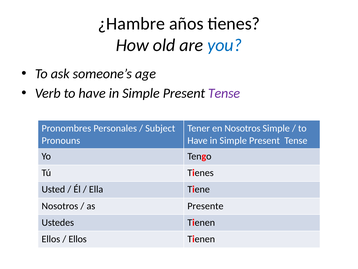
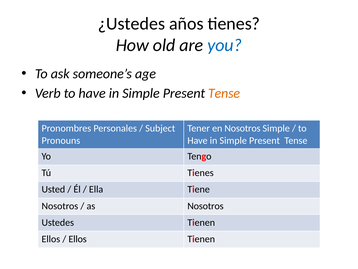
¿Hambre: ¿Hambre -> ¿Ustedes
Tense at (224, 93) colour: purple -> orange
as Presente: Presente -> Nosotros
